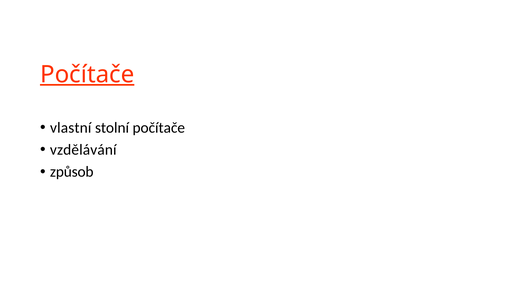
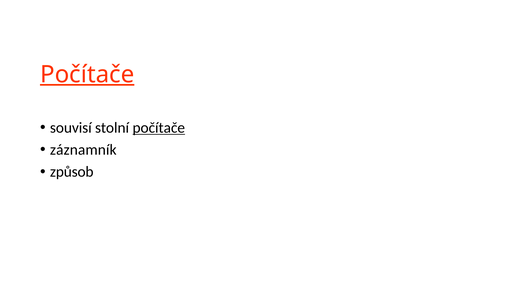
vlastní: vlastní -> souvisí
počítače at (159, 128) underline: none -> present
vzdělávání: vzdělávání -> záznamník
